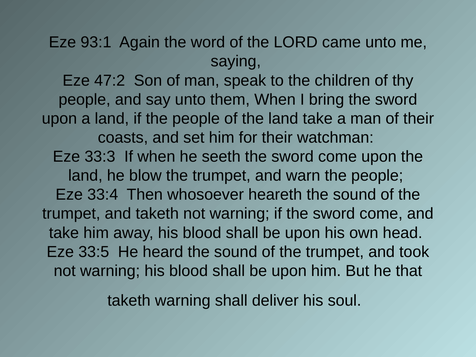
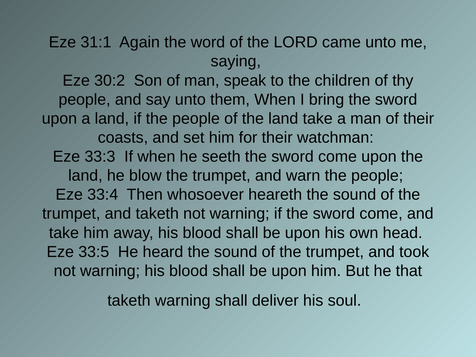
93:1: 93:1 -> 31:1
47:2: 47:2 -> 30:2
